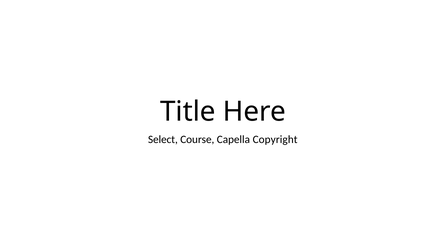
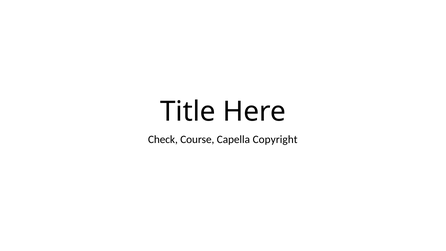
Select: Select -> Check
